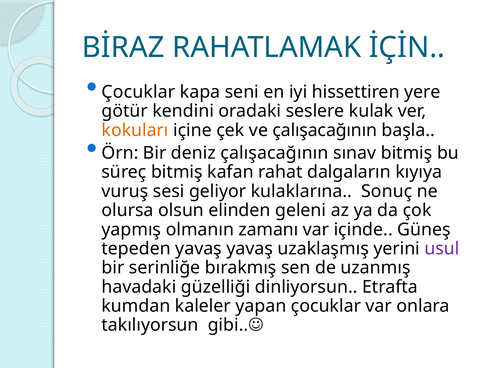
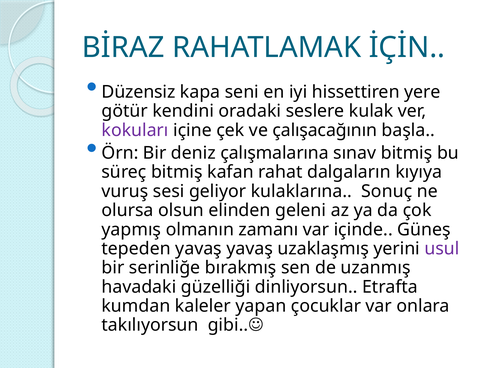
Çocuklar at (138, 92): Çocuklar -> Düzensiz
kokuları colour: orange -> purple
deniz çalışacağının: çalışacağının -> çalışmalarına
